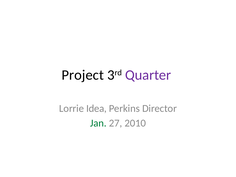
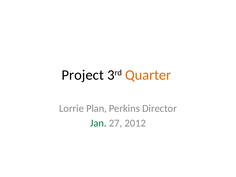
Quarter colour: purple -> orange
Idea: Idea -> Plan
2010: 2010 -> 2012
